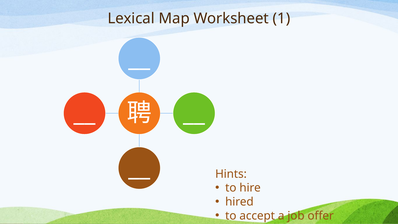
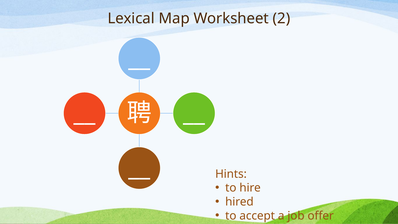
1: 1 -> 2
